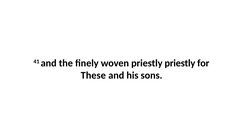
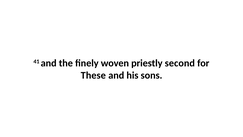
priestly priestly: priestly -> second
